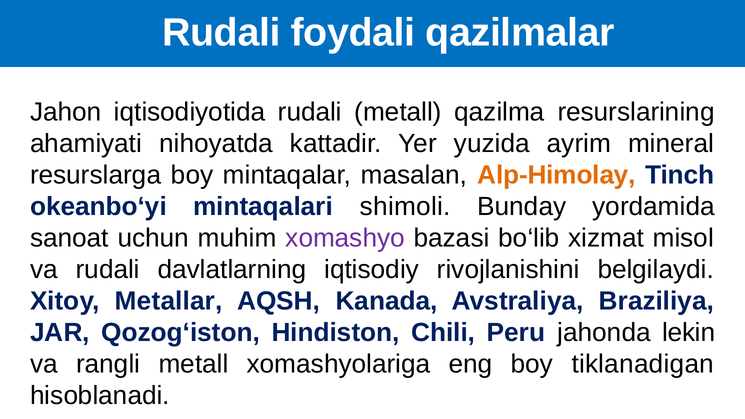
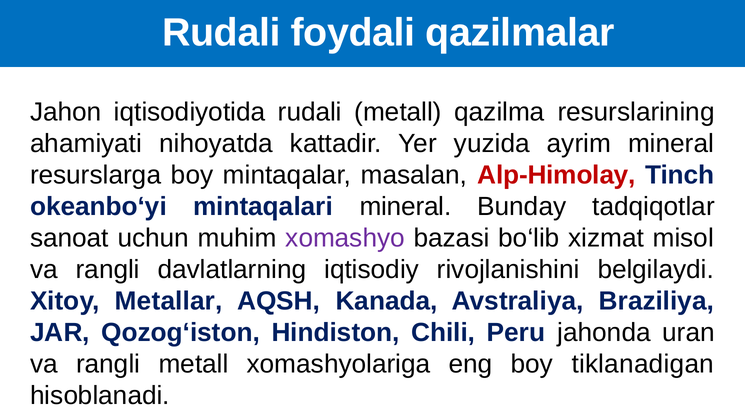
Alp-Himolay colour: orange -> red
mintaqalari shimoli: shimoli -> mineral
yordamida: yordamida -> tadqiqotlar
rudali at (108, 270): rudali -> rangli
lekin: lekin -> uran
